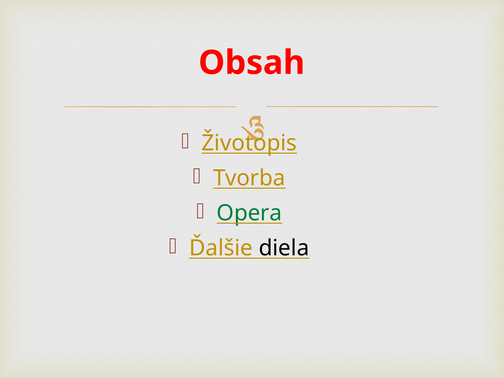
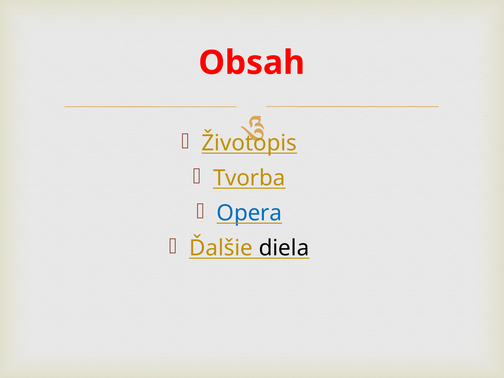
Opera colour: green -> blue
